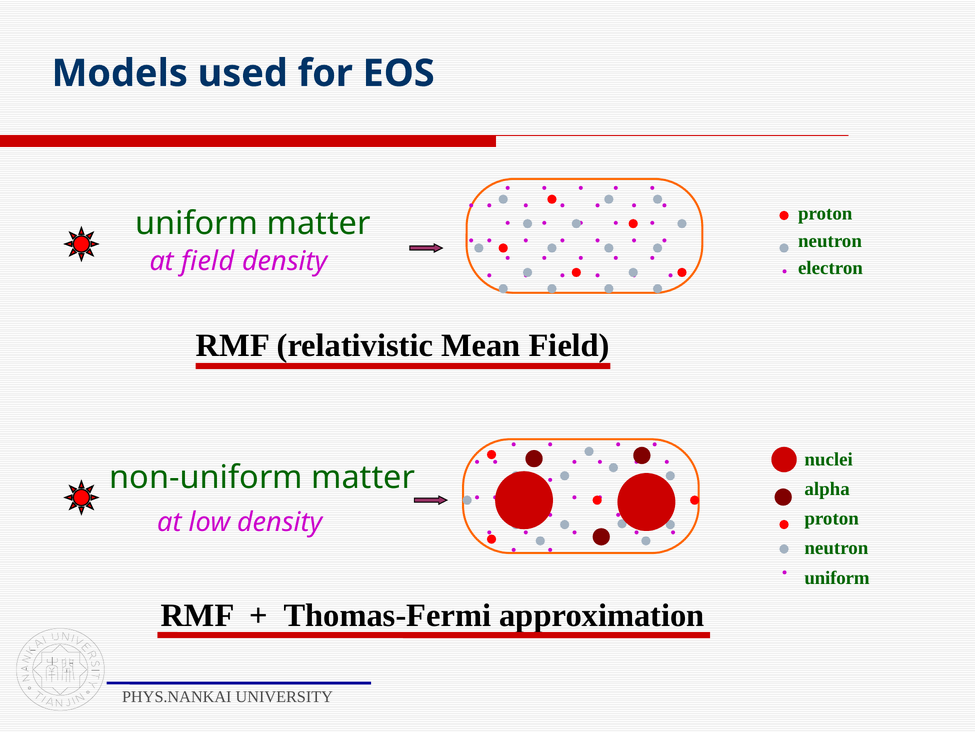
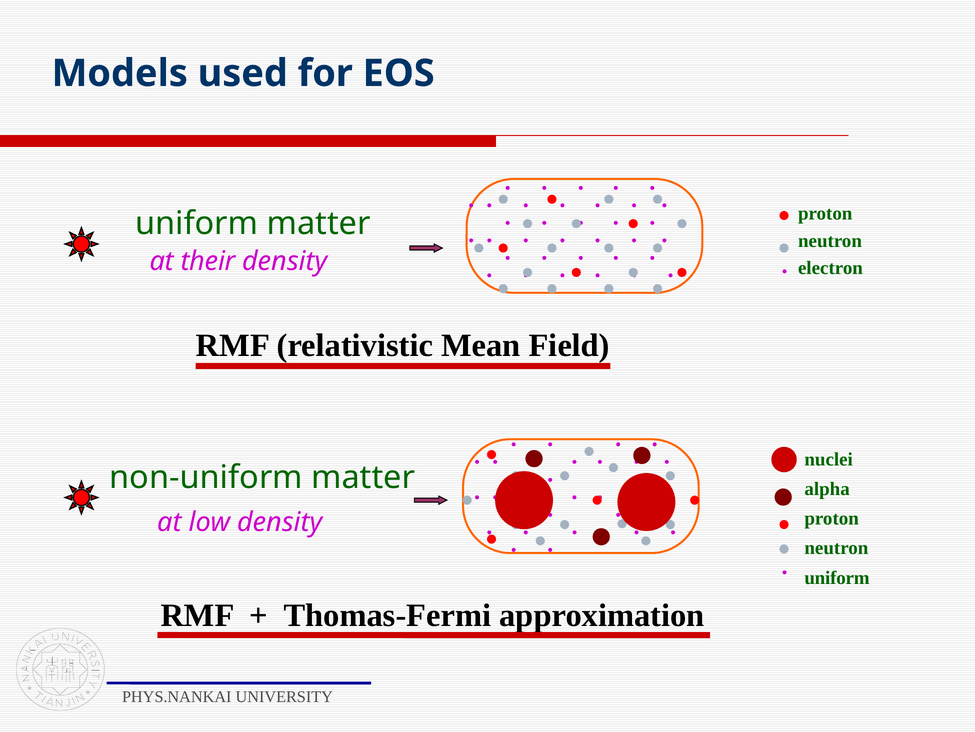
at field: field -> their
